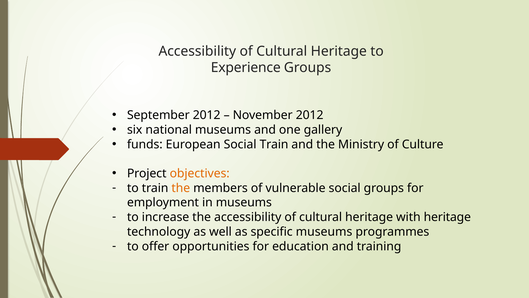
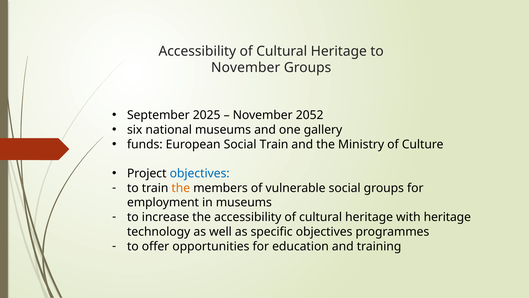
Experience at (246, 68): Experience -> November
September 2012: 2012 -> 2025
November 2012: 2012 -> 2052
objectives at (200, 173) colour: orange -> blue
specific museums: museums -> objectives
